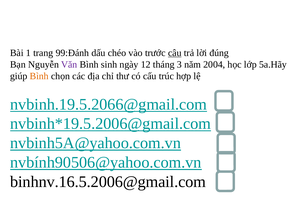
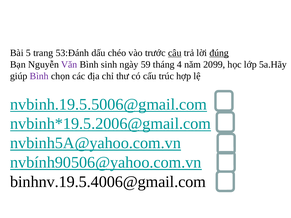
1: 1 -> 5
99:Đánh: 99:Đánh -> 53:Đánh
đúng underline: none -> present
12: 12 -> 59
3: 3 -> 4
2004: 2004 -> 2099
Bình at (39, 76) colour: orange -> purple
nvbinh.19.5.2066@gmail.com: nvbinh.19.5.2066@gmail.com -> nvbinh.19.5.5006@gmail.com
binhnv.16.5.2006@gmail.com: binhnv.16.5.2006@gmail.com -> binhnv.19.5.4006@gmail.com
